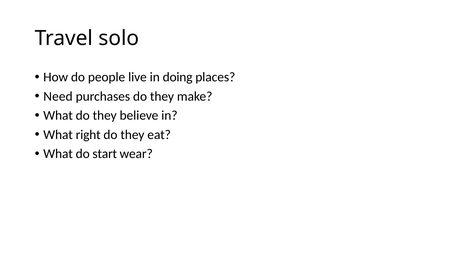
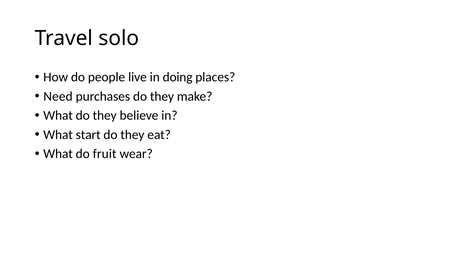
right: right -> start
start: start -> fruit
